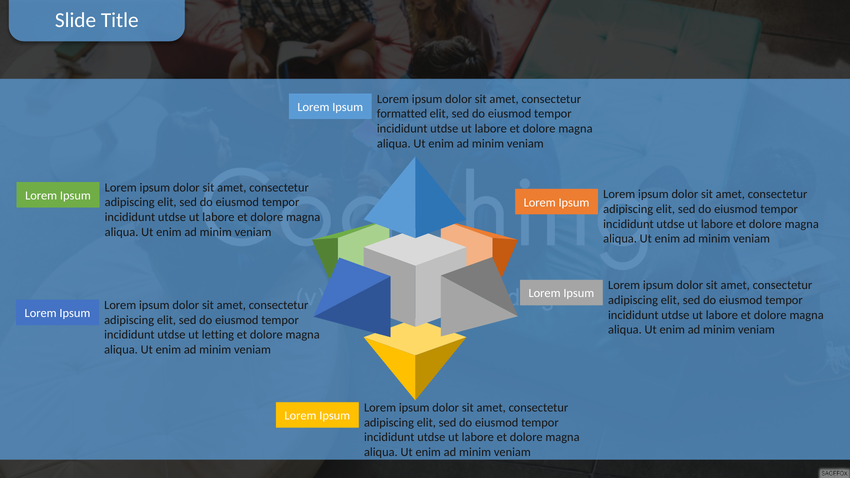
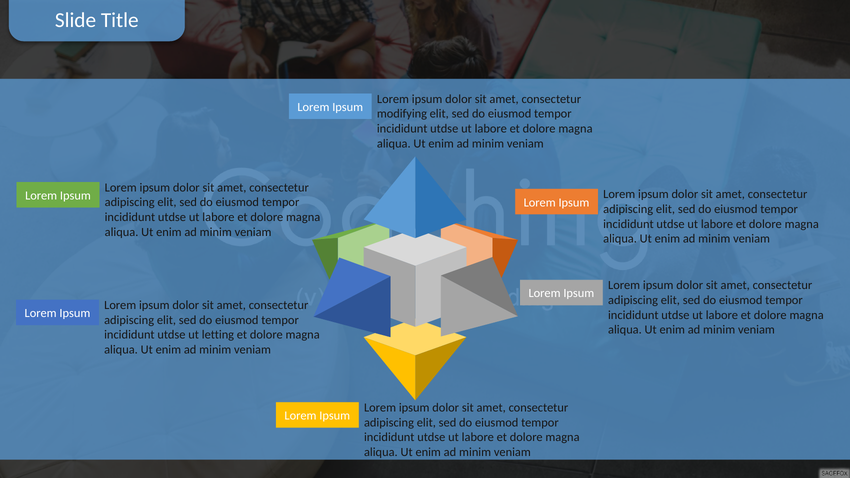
formatted: formatted -> modifying
